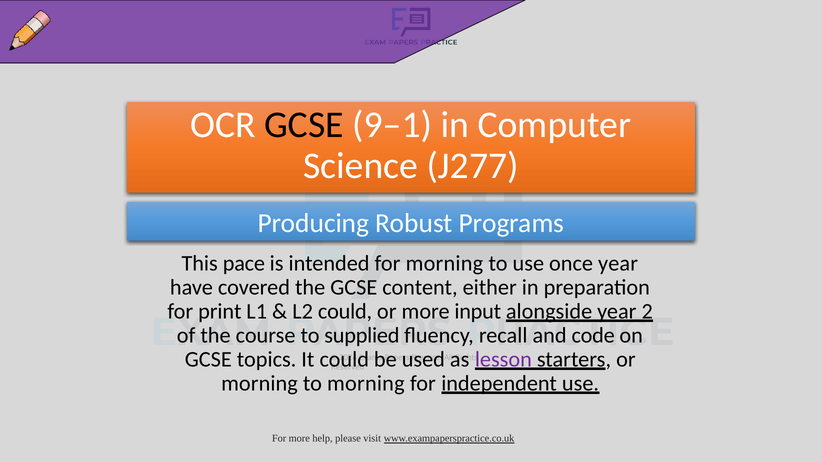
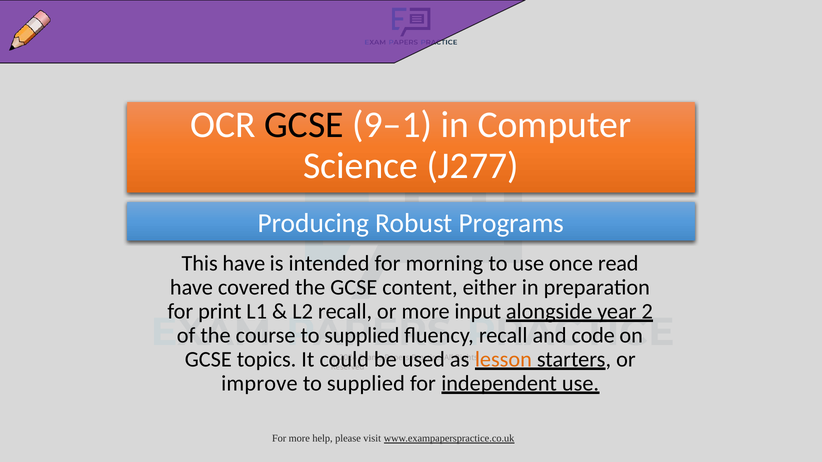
This pace: pace -> have
once year: year -> read
L2 could: could -> recall
lesson colour: purple -> orange
morning at (259, 384): morning -> improve
morning at (366, 384): morning -> supplied
